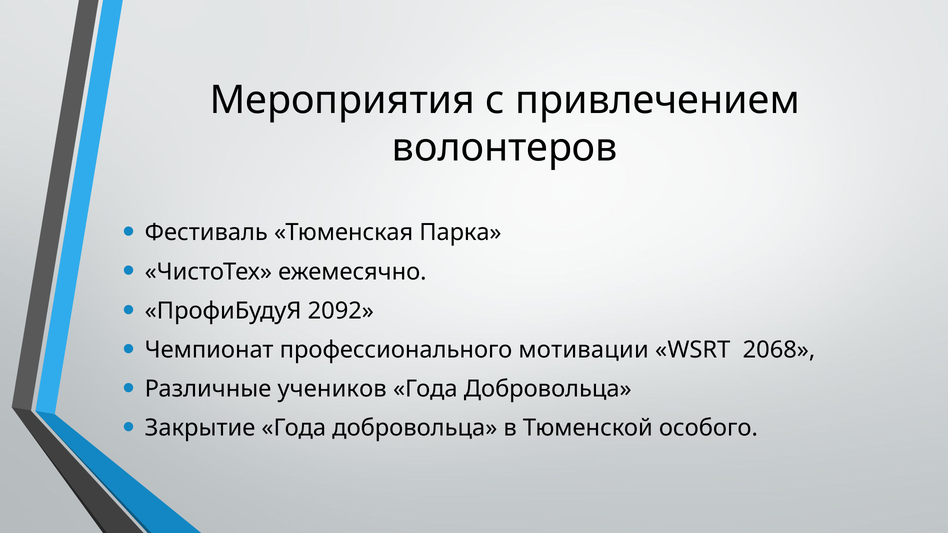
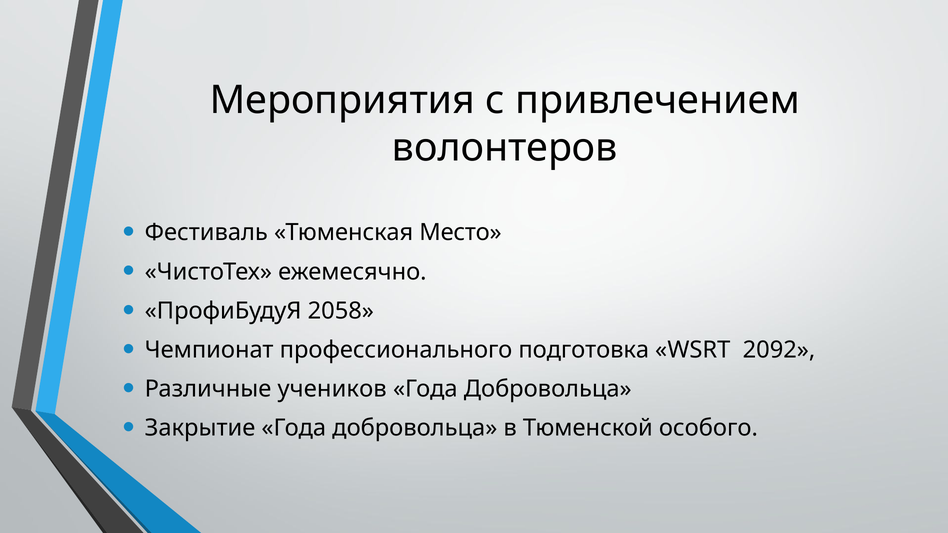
Парка: Парка -> Место
2092: 2092 -> 2058
мотивации: мотивации -> подготовка
2068: 2068 -> 2092
